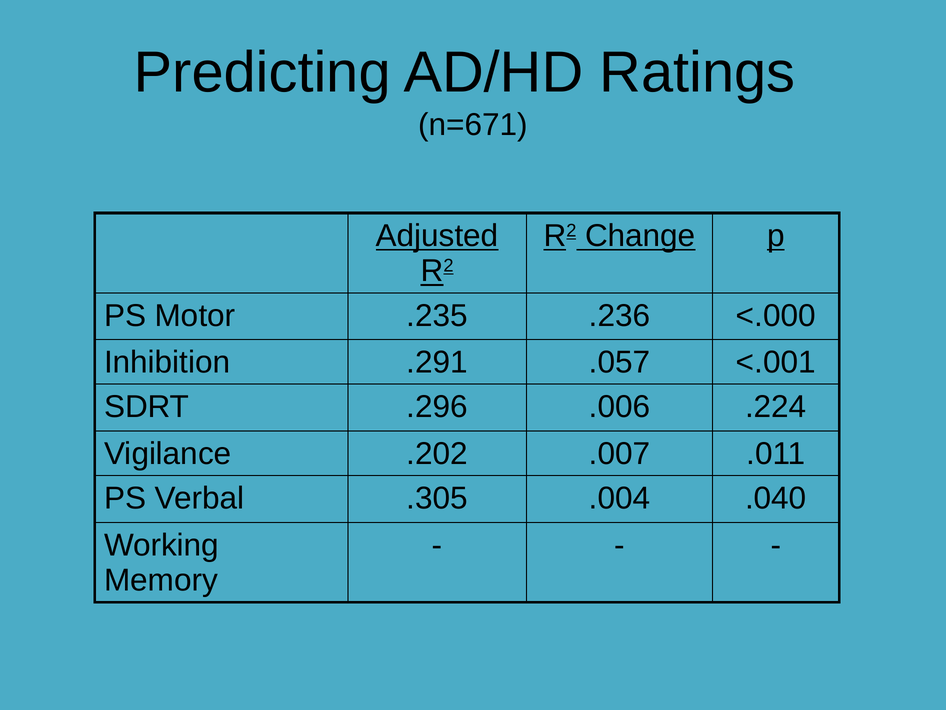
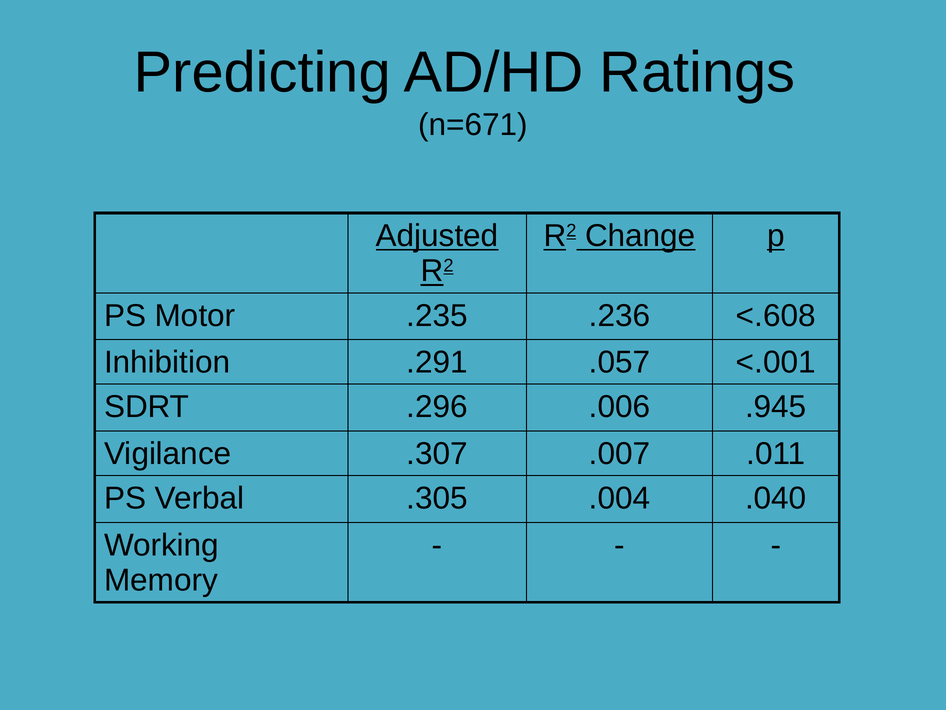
<.000: <.000 -> <.608
.224: .224 -> .945
.202: .202 -> .307
